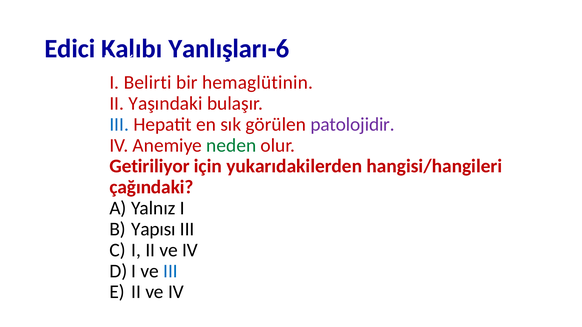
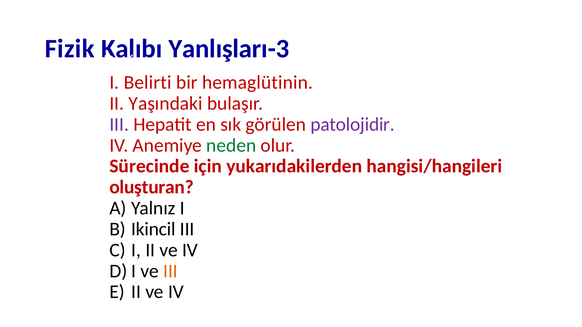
Edici: Edici -> Fizik
Yanlışları-6: Yanlışları-6 -> Yanlışları-3
III at (119, 125) colour: blue -> purple
Getiriliyor: Getiriliyor -> Sürecinde
çağındaki: çağındaki -> oluşturan
Yapısı: Yapısı -> Ikincil
III at (170, 271) colour: blue -> orange
